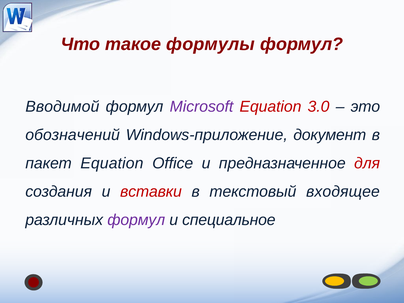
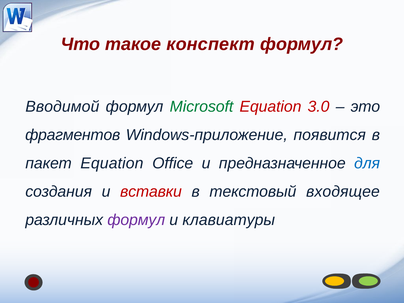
формулы: формулы -> конспект
Microsoft colour: purple -> green
обозначений: обозначений -> фрагментов
документ: документ -> появится
для colour: red -> blue
специальное: специальное -> клавиатуры
